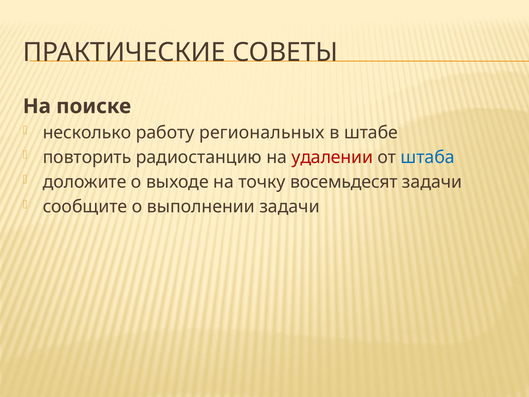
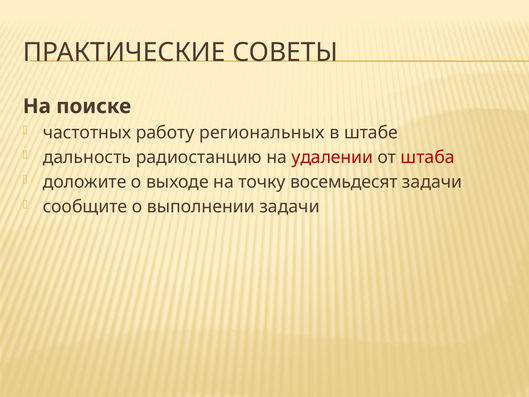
несколько: несколько -> частотных
повторить: повторить -> дальность
штаба colour: blue -> red
